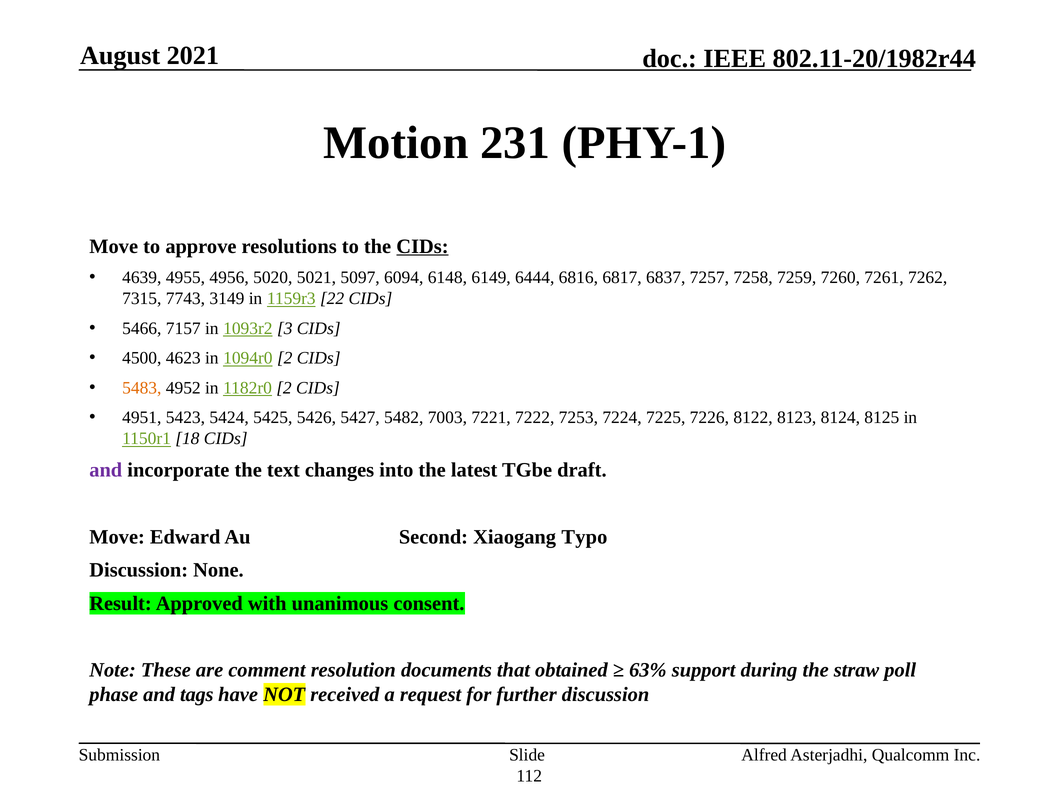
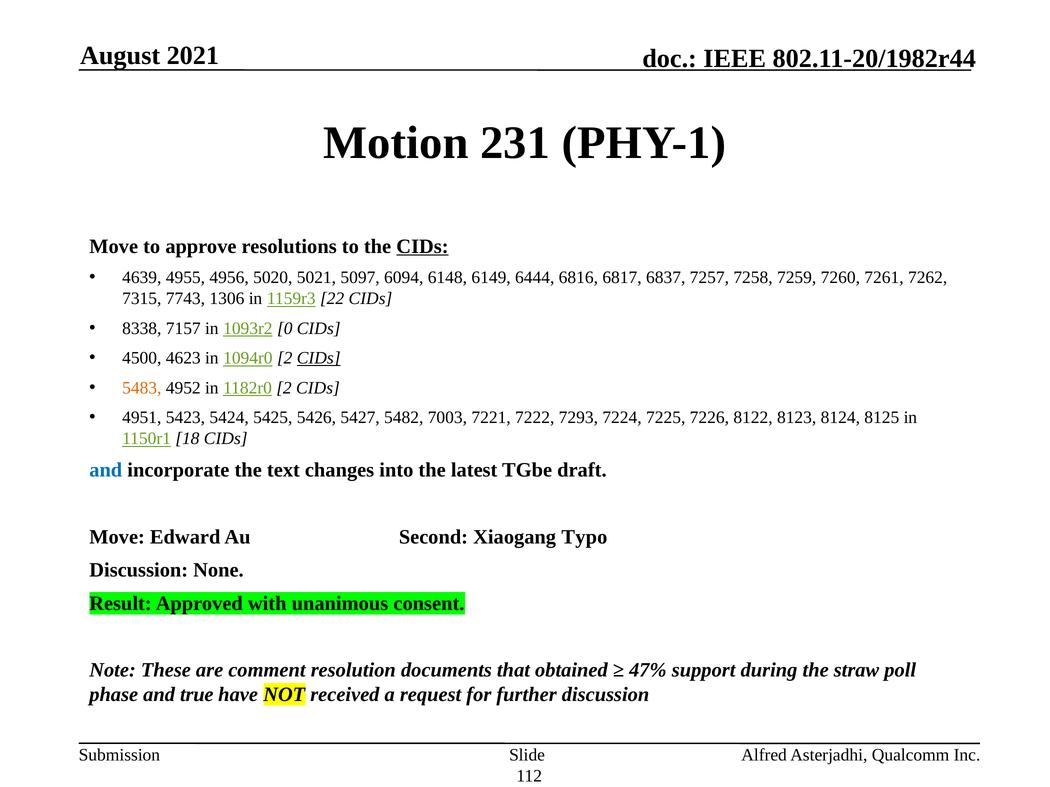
3149: 3149 -> 1306
5466: 5466 -> 8338
3: 3 -> 0
CIDs at (319, 358) underline: none -> present
7253: 7253 -> 7293
and at (106, 471) colour: purple -> blue
63%: 63% -> 47%
tags: tags -> true
